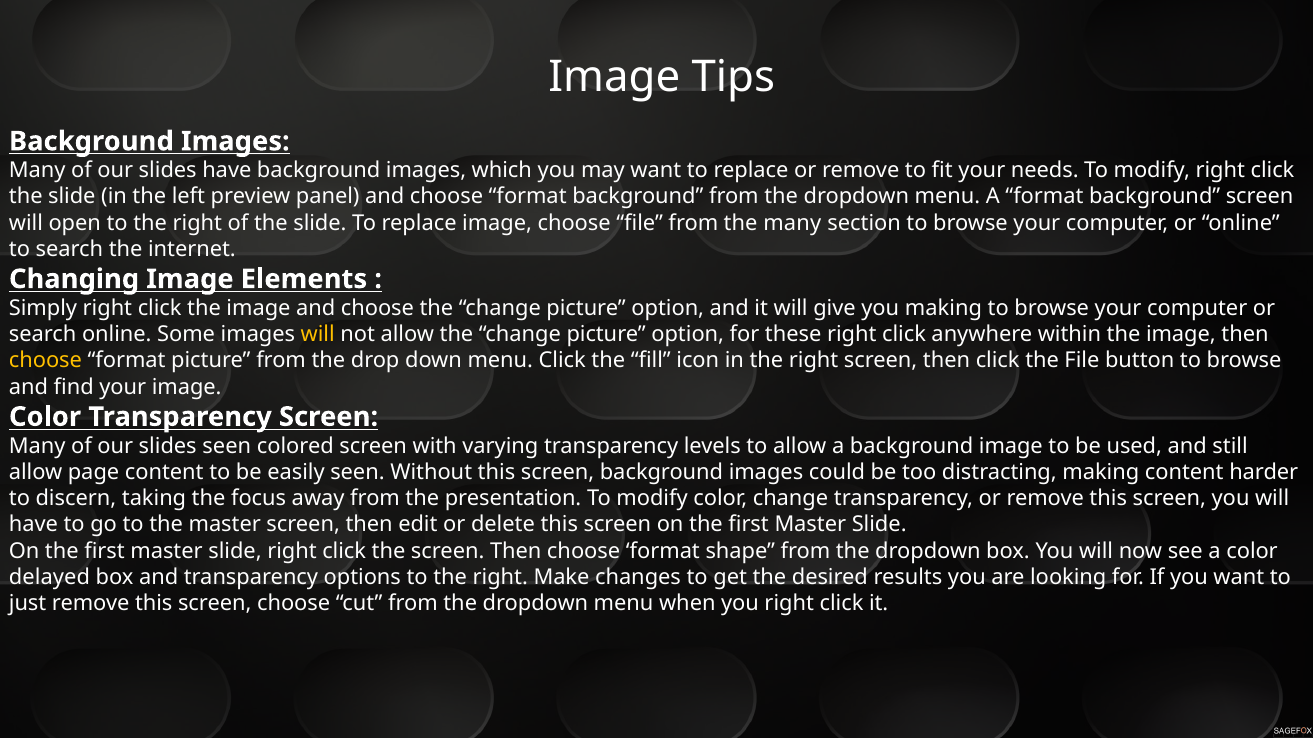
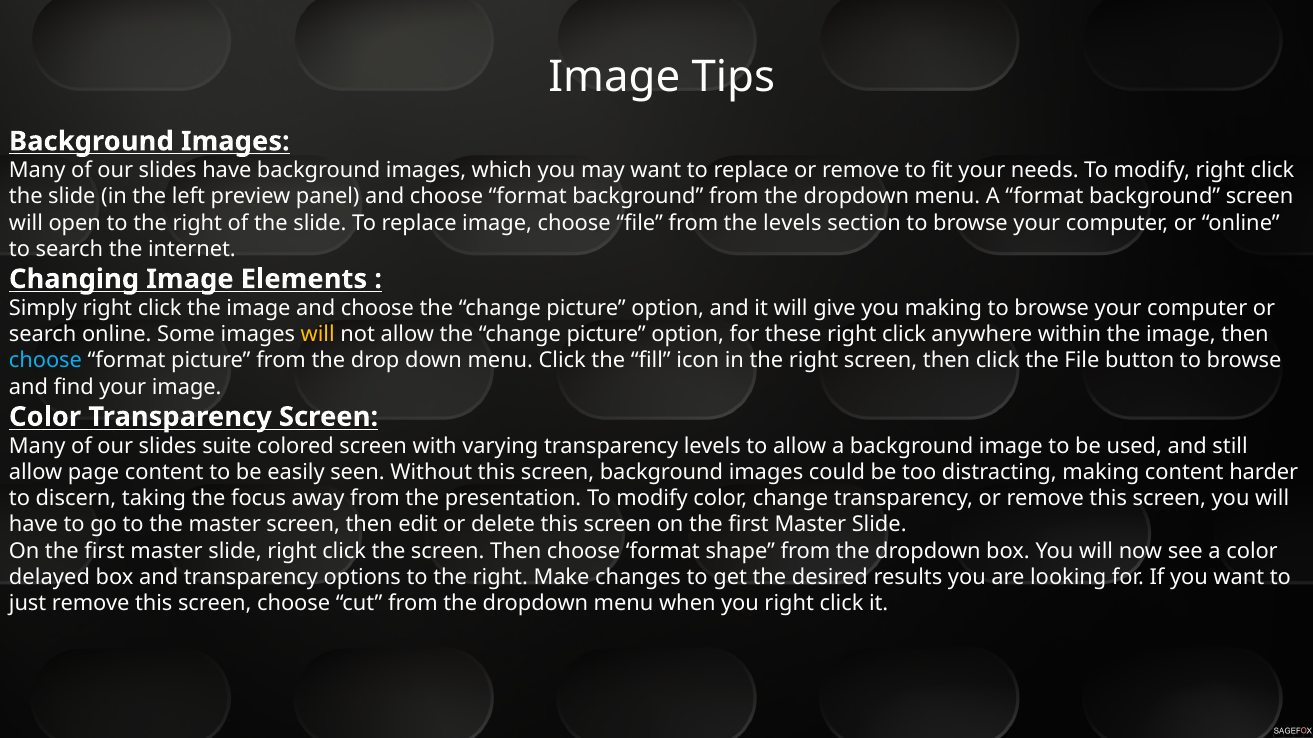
the many: many -> levels
choose at (45, 361) colour: yellow -> light blue
slides seen: seen -> suite
